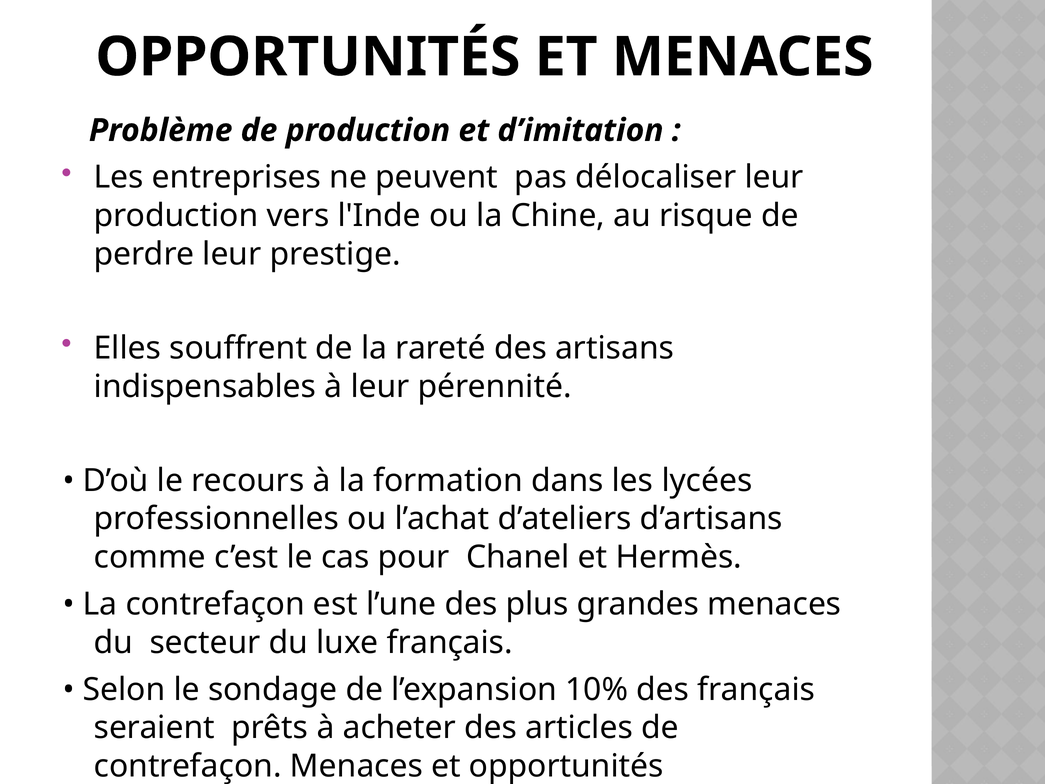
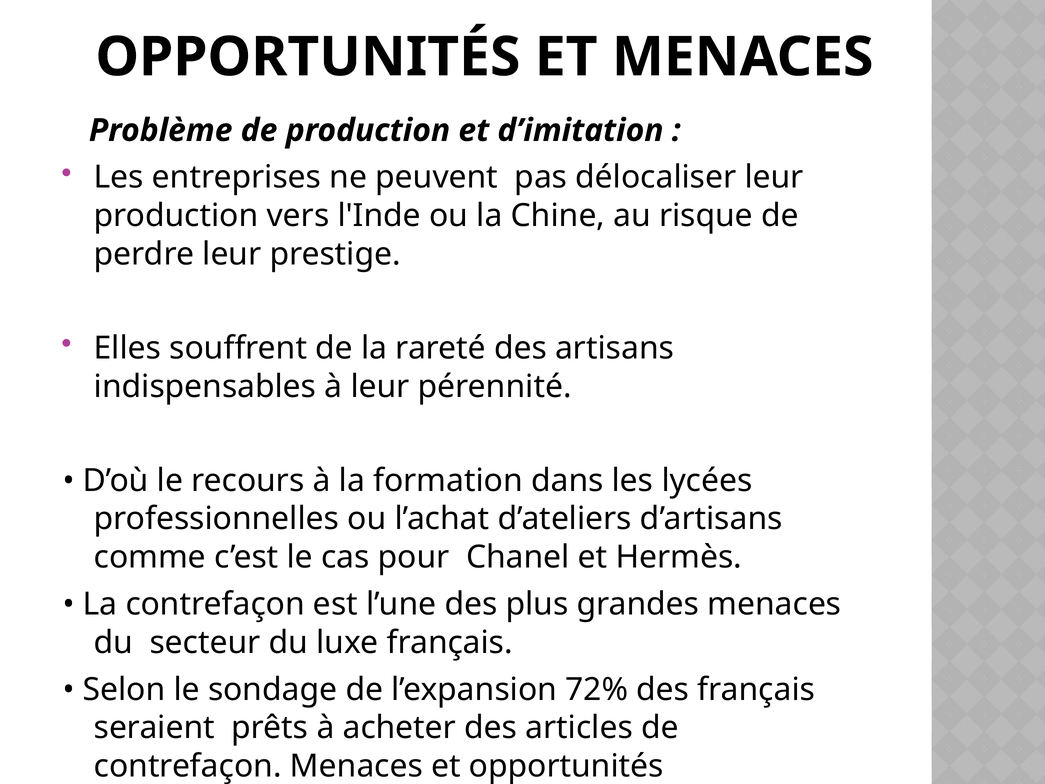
10%: 10% -> 72%
